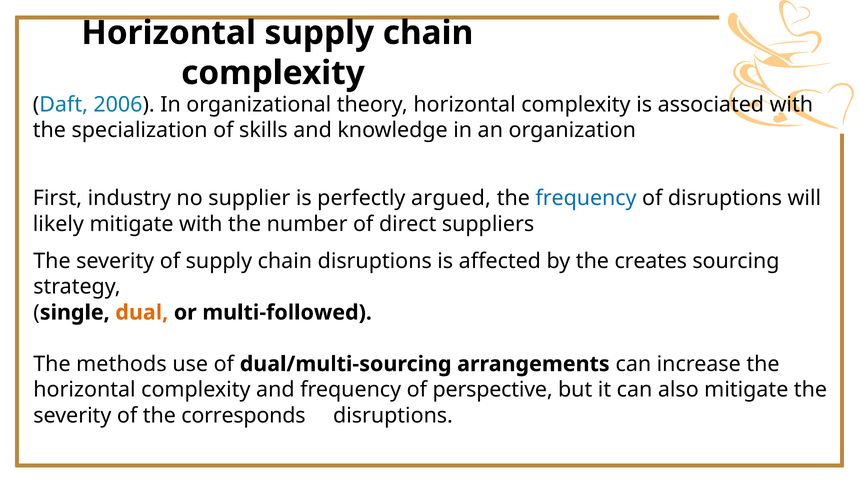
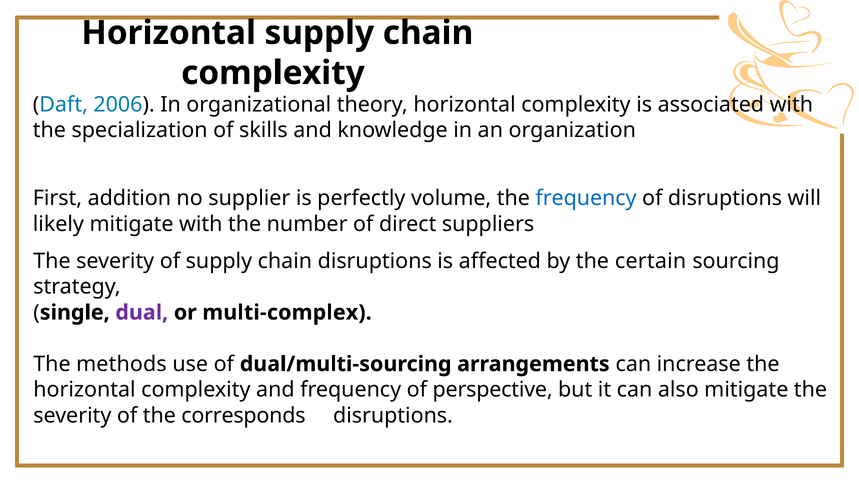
industry: industry -> addition
argued: argued -> volume
creates: creates -> certain
dual colour: orange -> purple
multi-followed: multi-followed -> multi-complex
